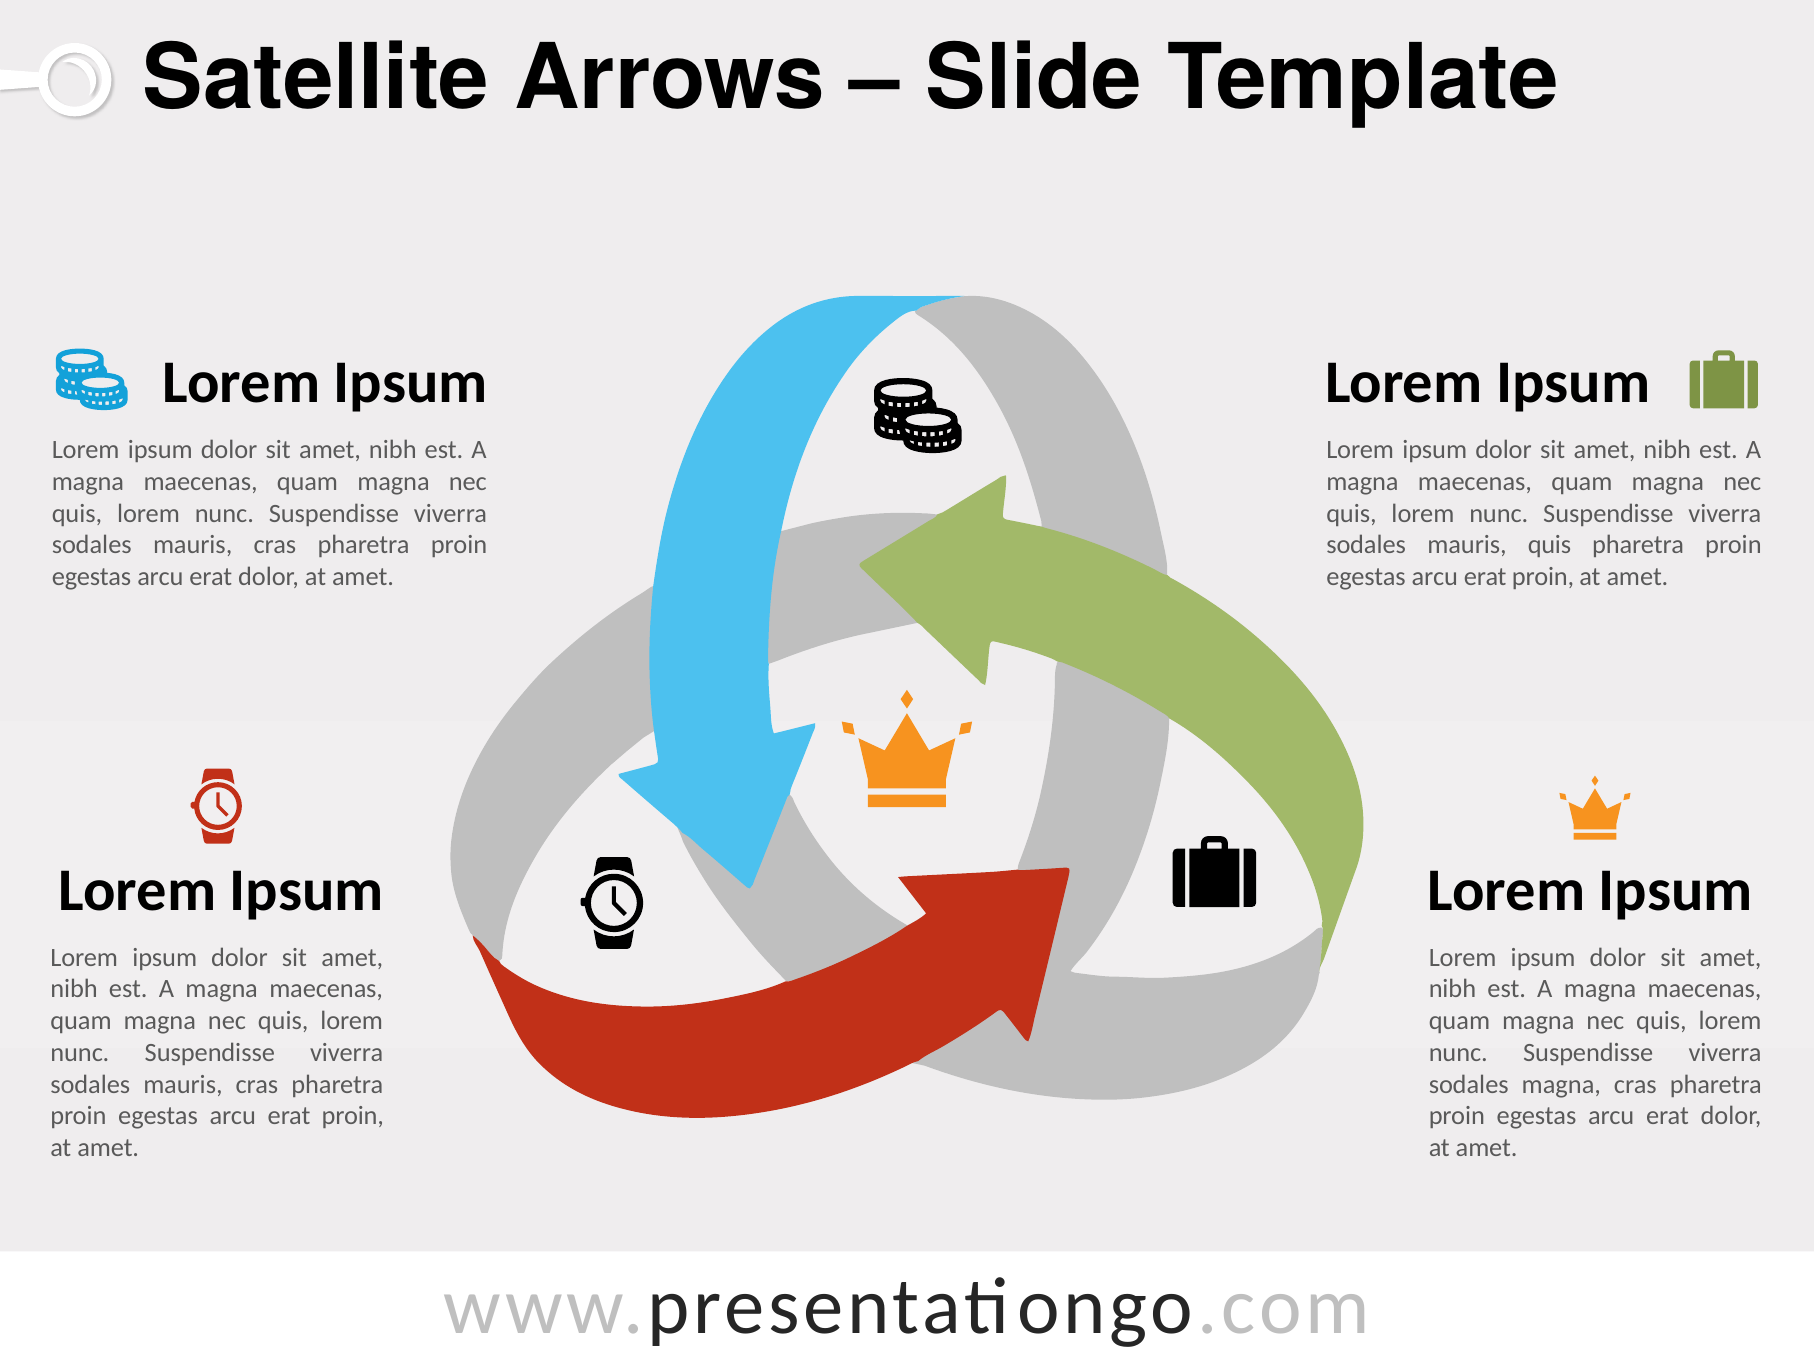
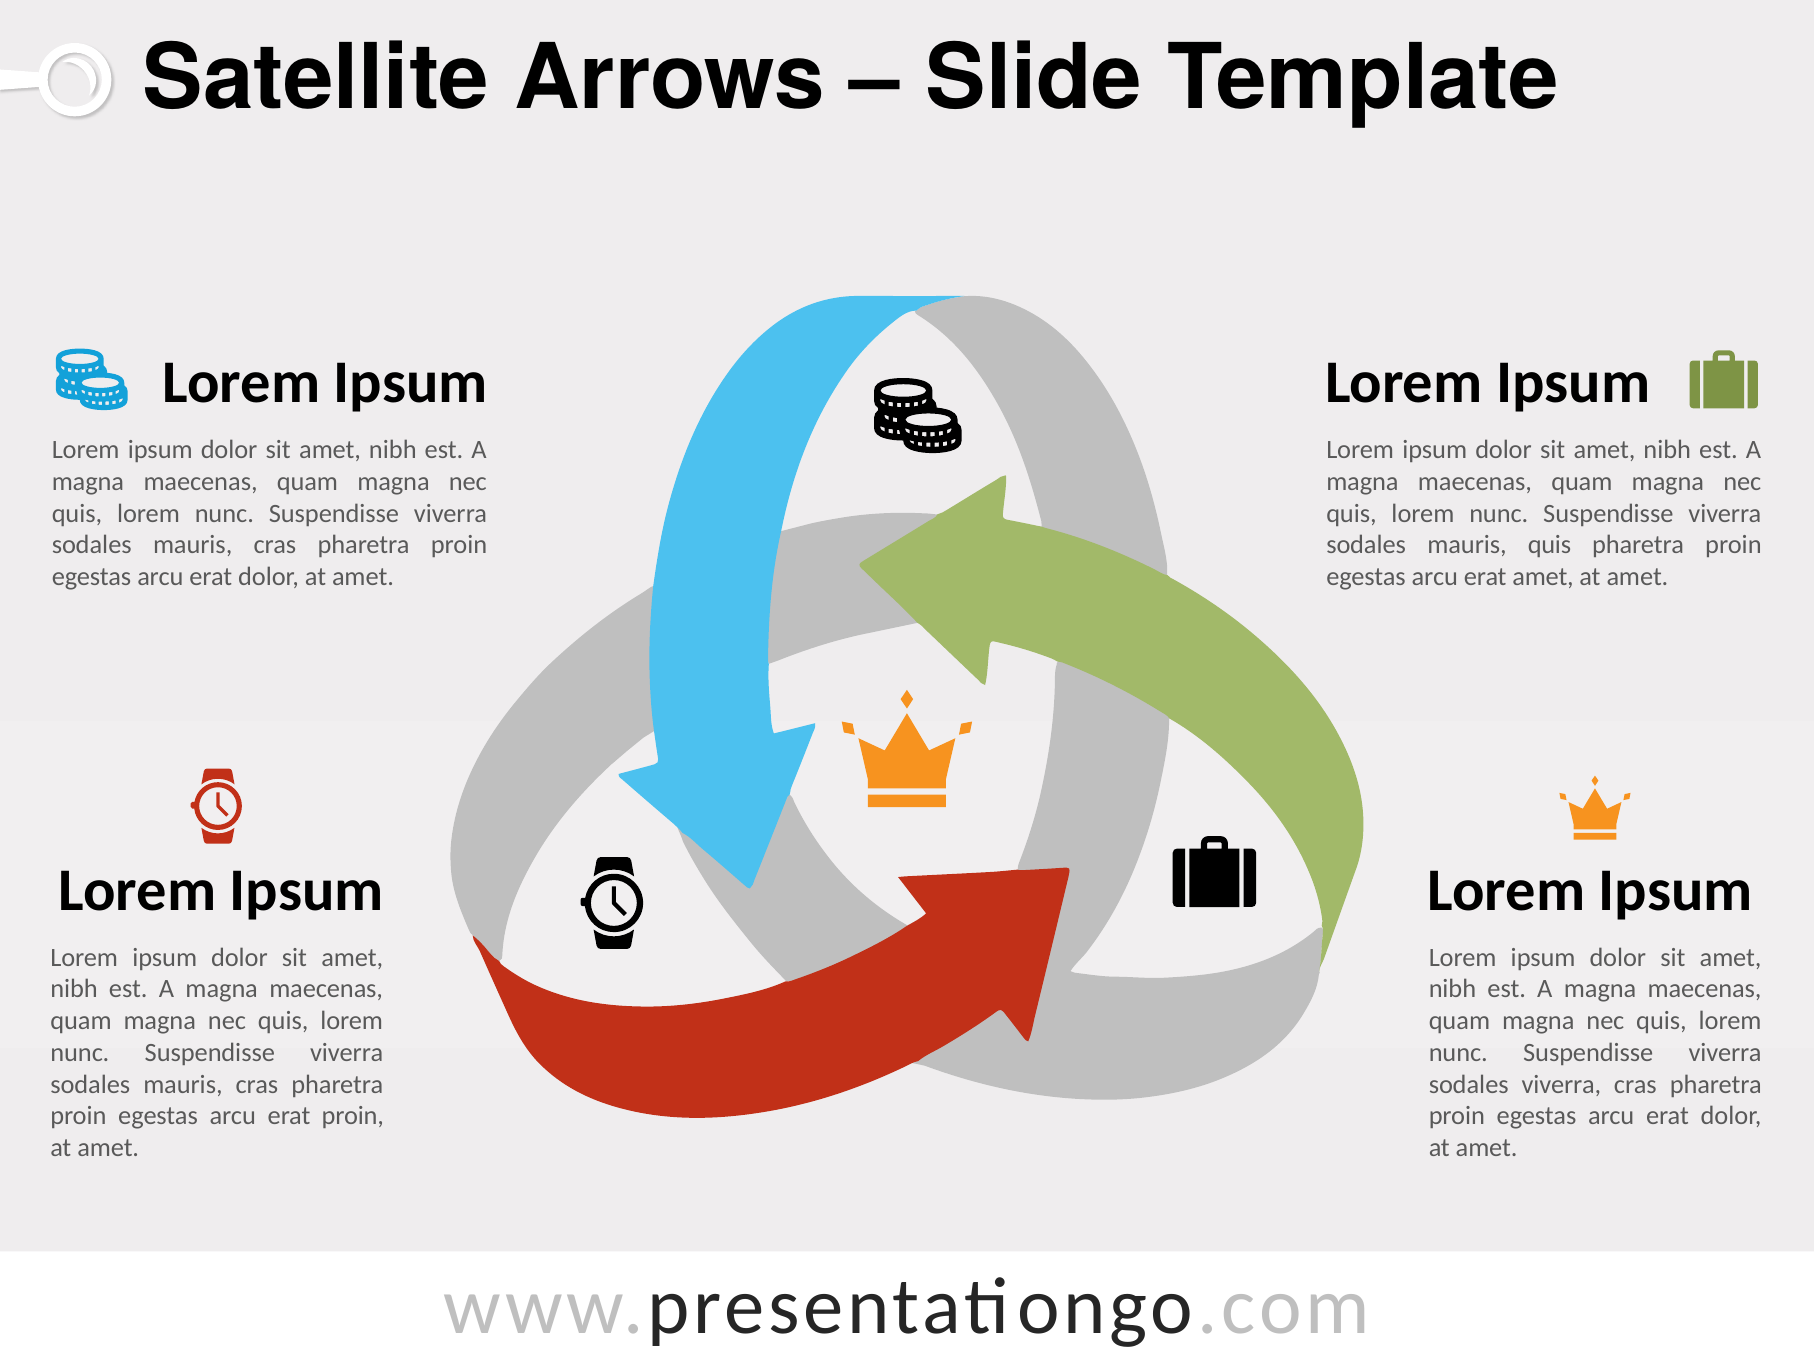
proin at (1543, 577): proin -> amet
sodales magna: magna -> viverra
